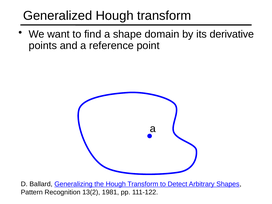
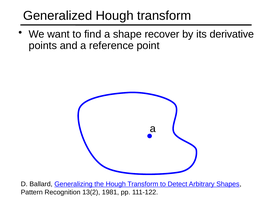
domain: domain -> recover
